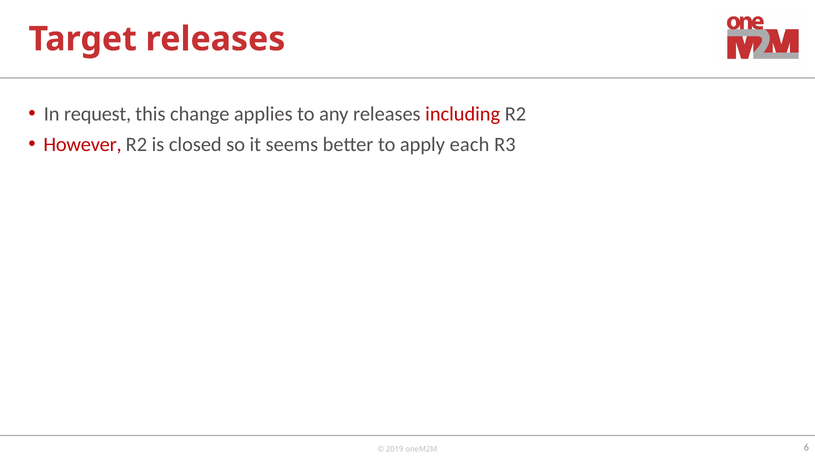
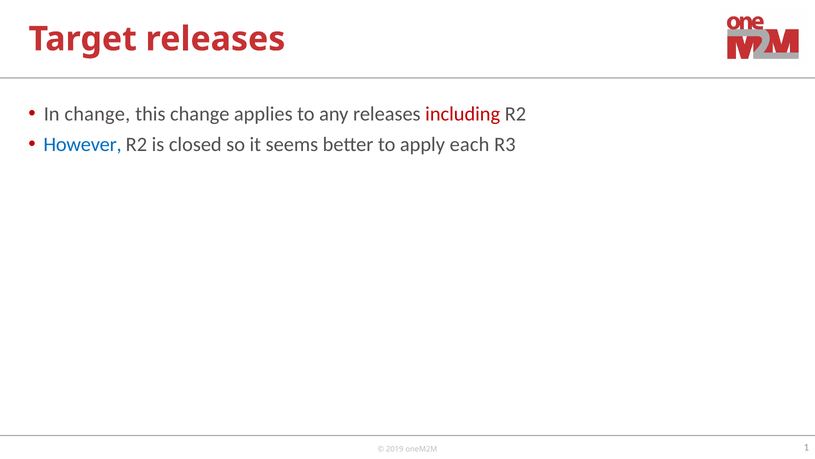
In request: request -> change
However colour: red -> blue
6: 6 -> 1
